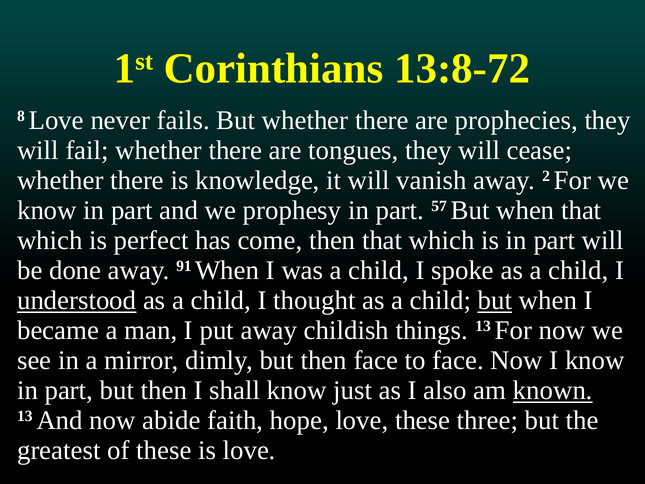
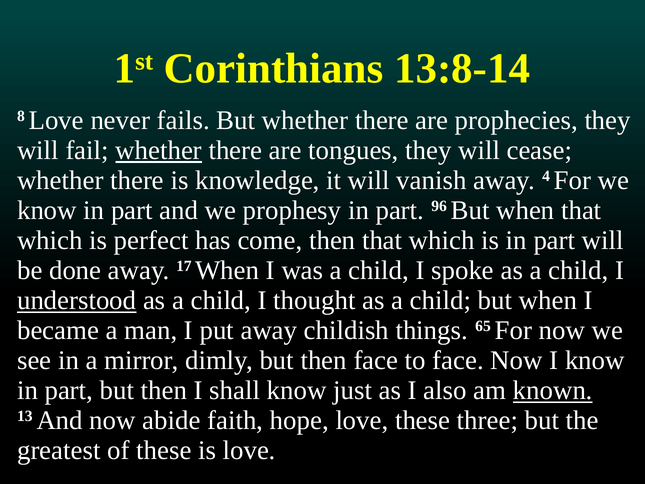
13:8-72: 13:8-72 -> 13:8-14
whether at (159, 150) underline: none -> present
2: 2 -> 4
57: 57 -> 96
91: 91 -> 17
but at (495, 300) underline: present -> none
things 13: 13 -> 65
